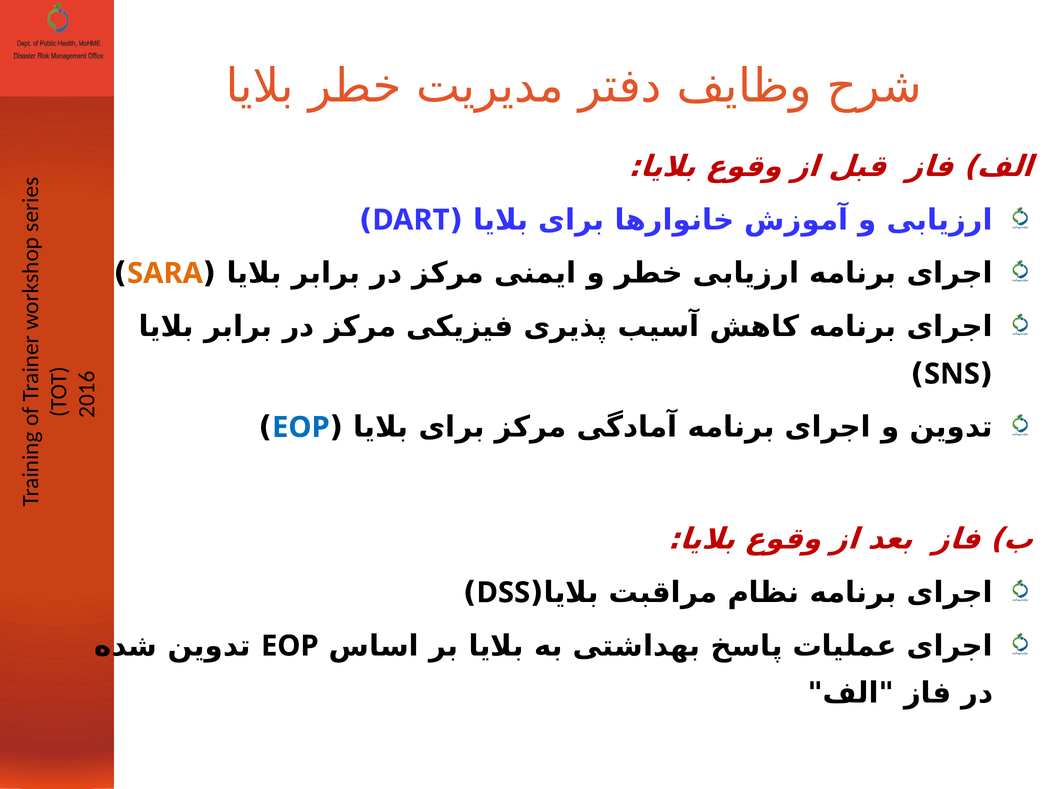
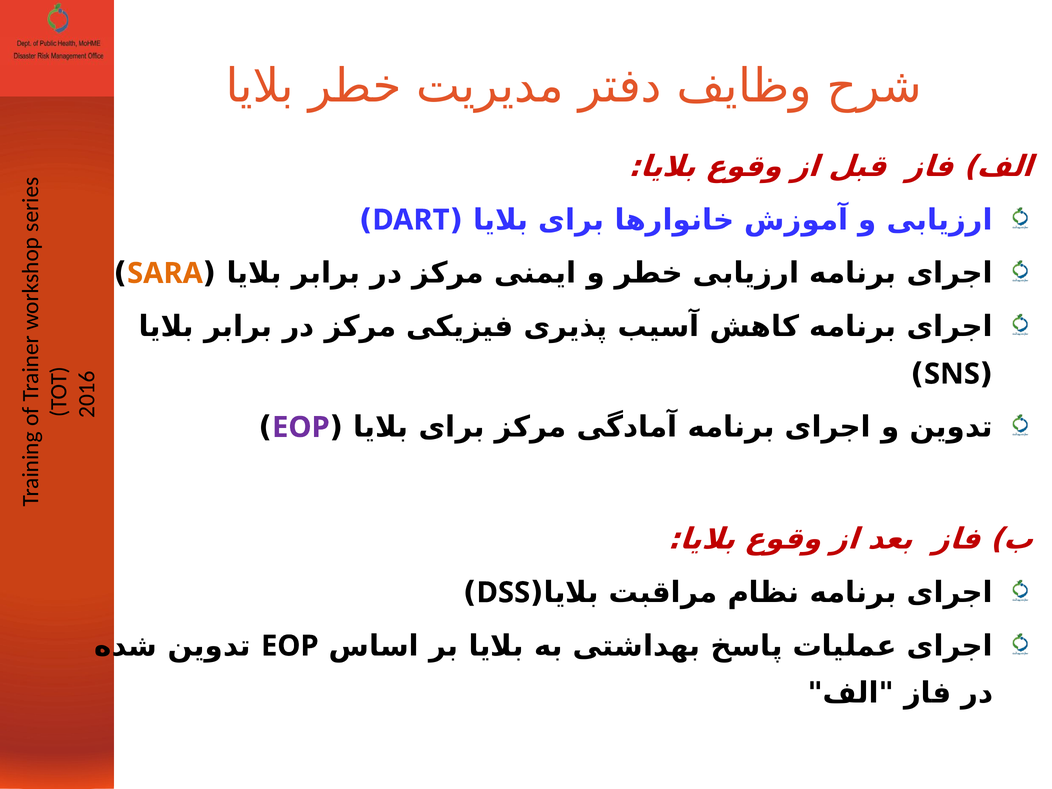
EOP at (301, 427) colour: blue -> purple
